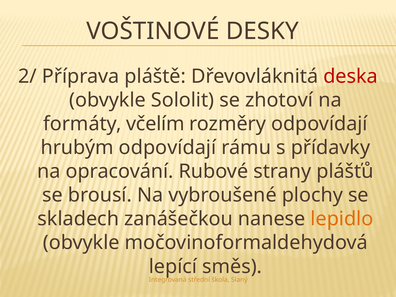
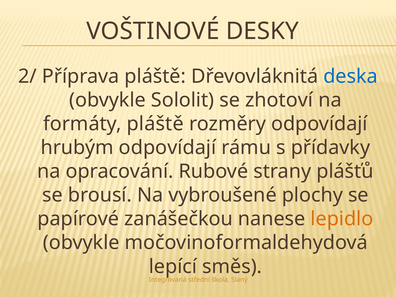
deska colour: red -> blue
formáty včelím: včelím -> pláště
skladech: skladech -> papírové
